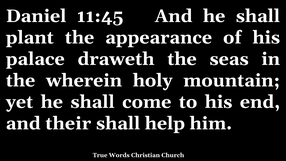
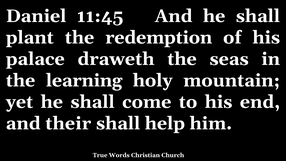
appearance: appearance -> redemption
wherein: wherein -> learning
